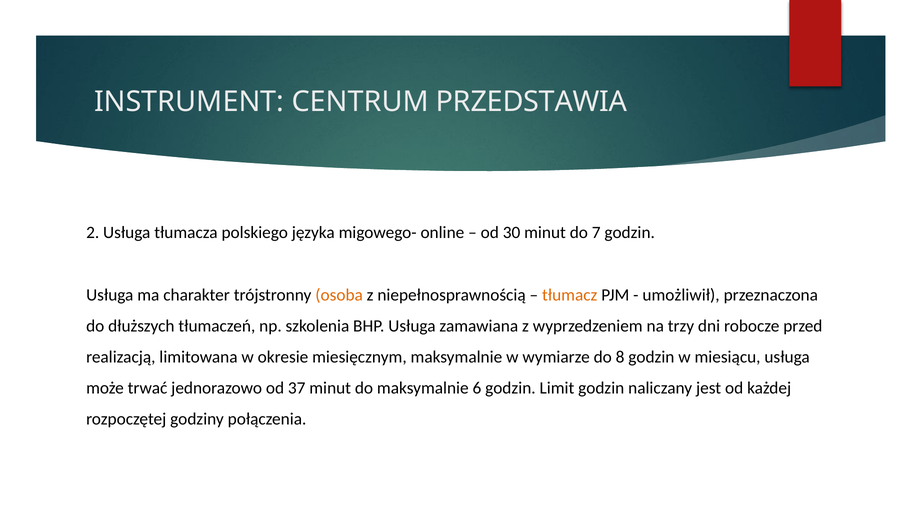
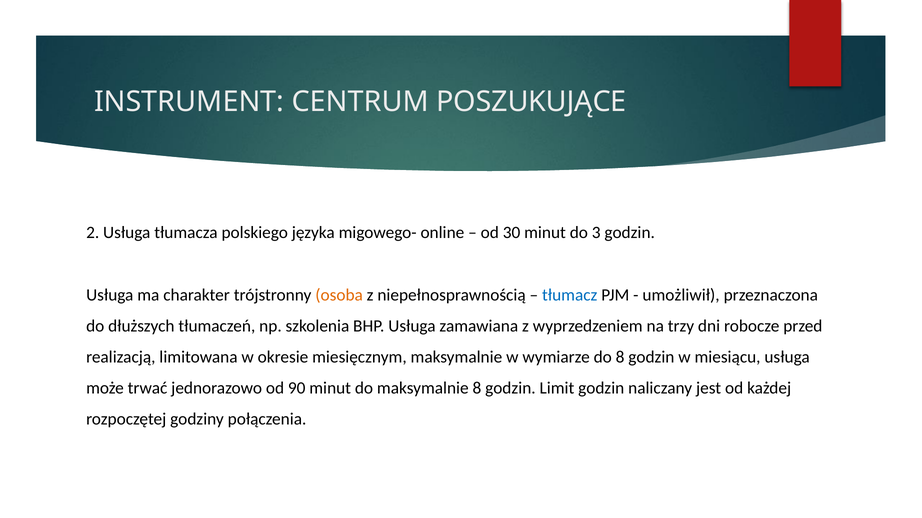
PRZEDSTAWIA: PRZEDSTAWIA -> POSZUKUJĄCE
7: 7 -> 3
tłumacz colour: orange -> blue
37: 37 -> 90
maksymalnie 6: 6 -> 8
